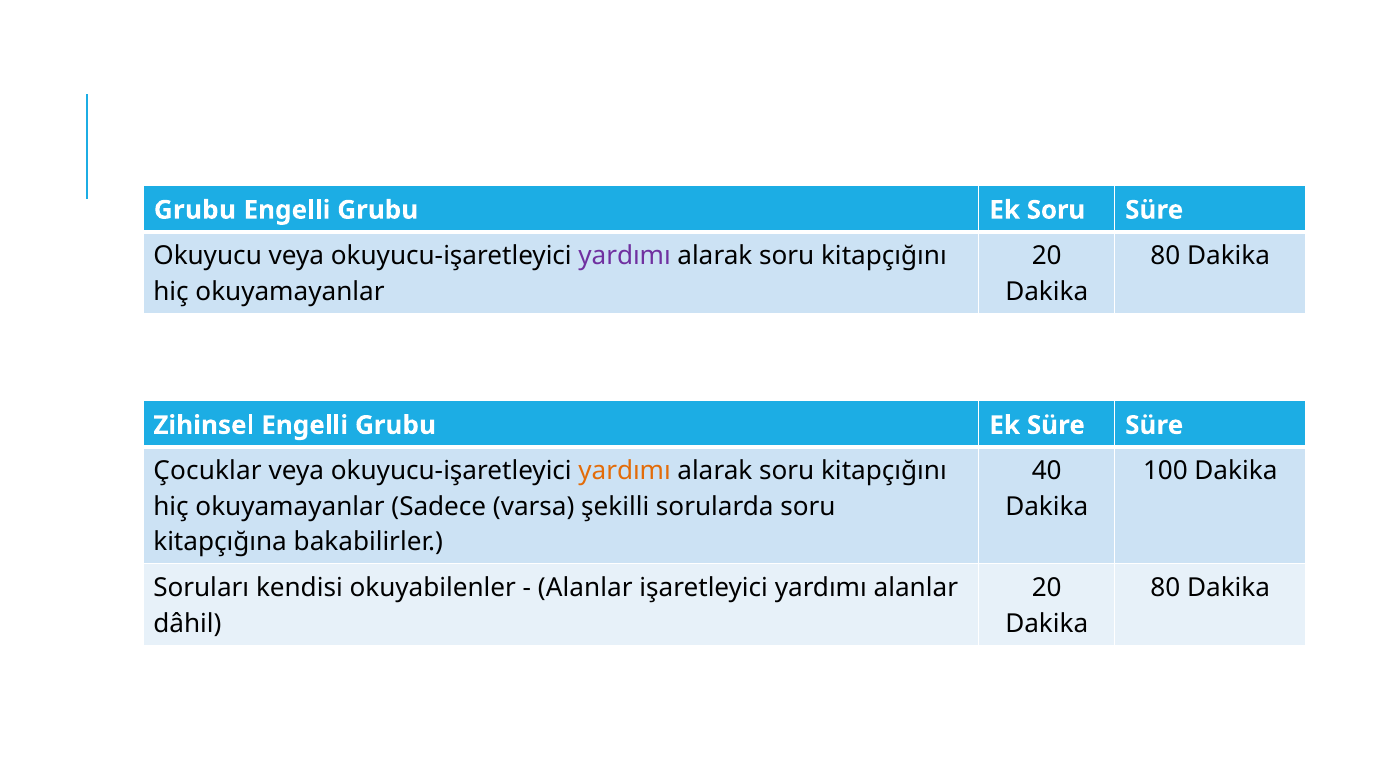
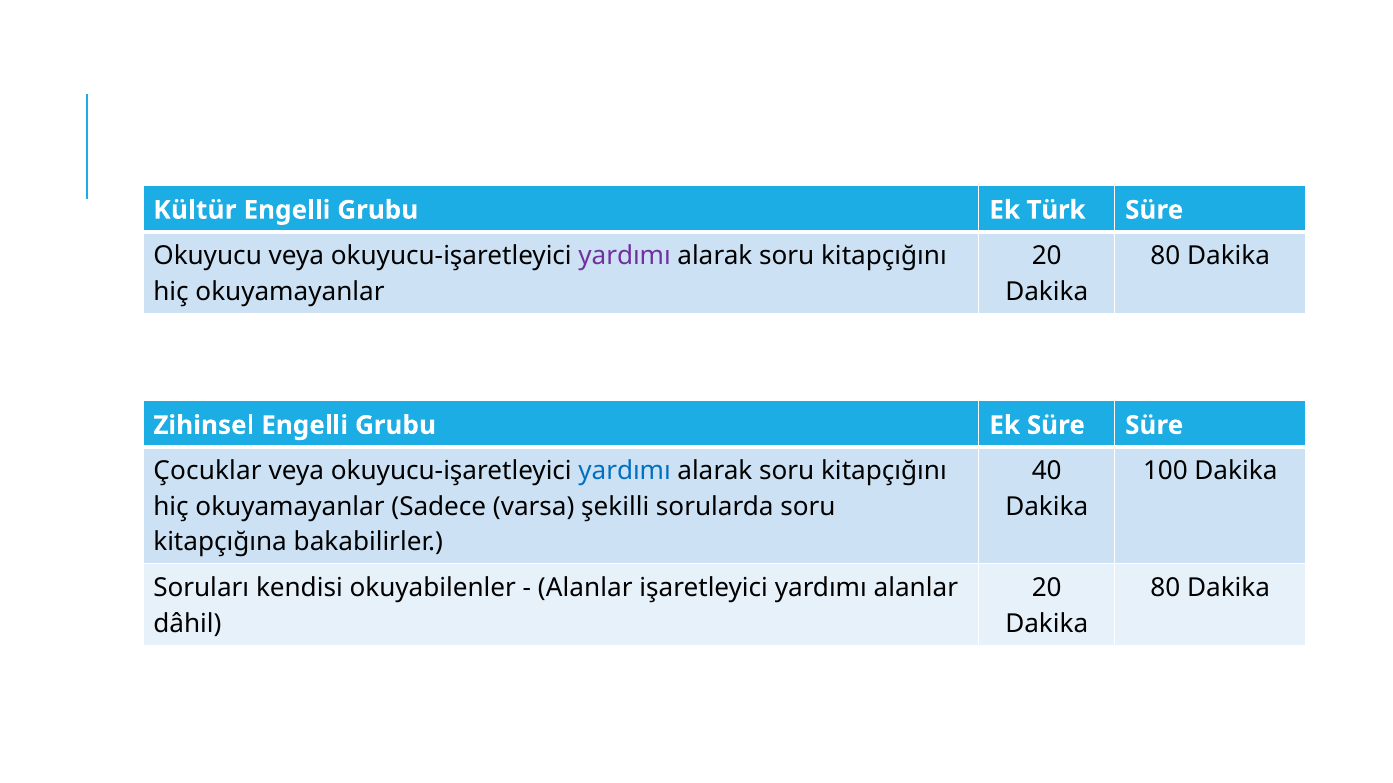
Grubu at (195, 210): Grubu -> Kültür
Ek Soru: Soru -> Türk
yardımı at (625, 472) colour: orange -> blue
